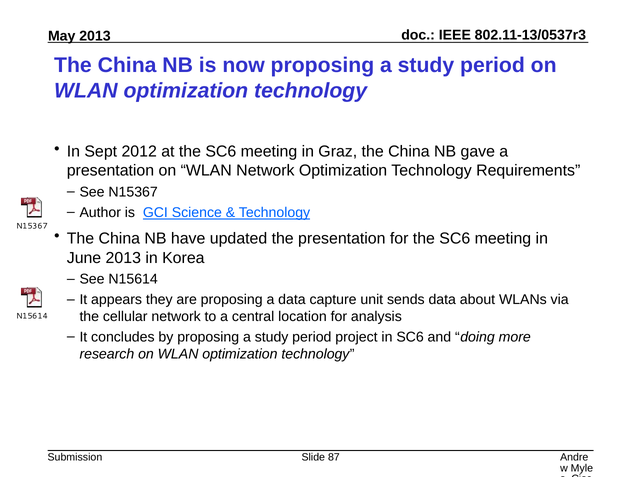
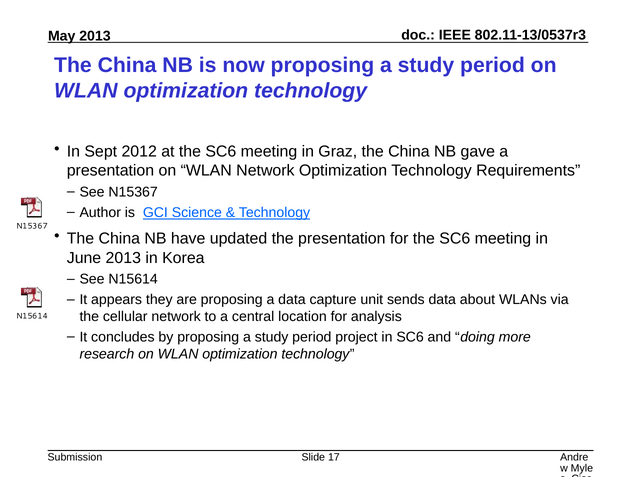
87: 87 -> 17
